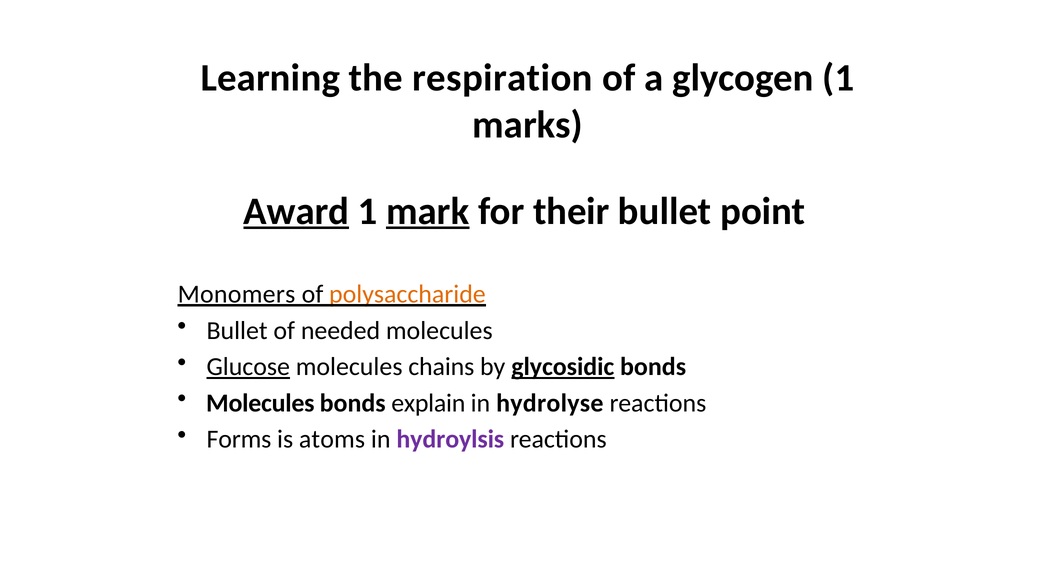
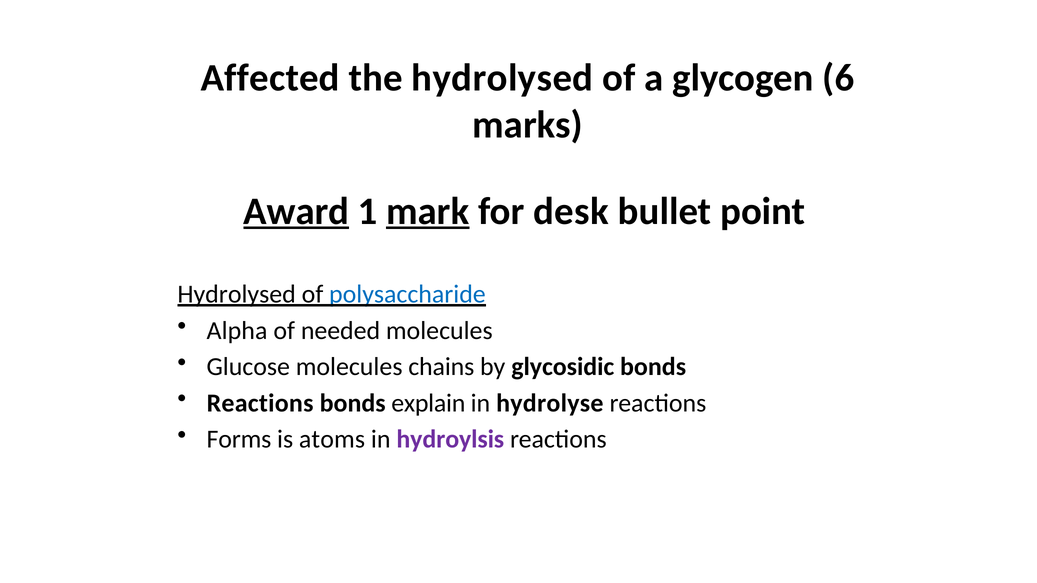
Learning: Learning -> Affected
the respiration: respiration -> hydrolysed
glycogen 1: 1 -> 6
their: their -> desk
Monomers at (236, 294): Monomers -> Hydrolysed
polysaccharide colour: orange -> blue
Bullet at (237, 331): Bullet -> Alpha
Glucose underline: present -> none
glycosidic underline: present -> none
Molecules at (260, 403): Molecules -> Reactions
